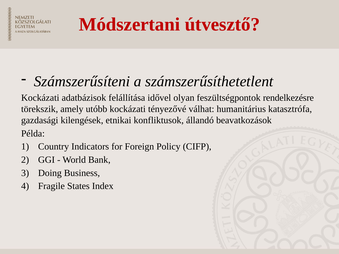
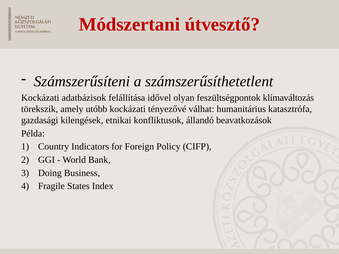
rendelkezésre: rendelkezésre -> klímaváltozás
